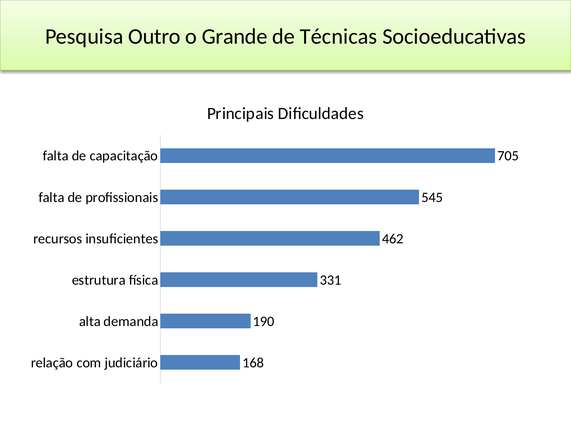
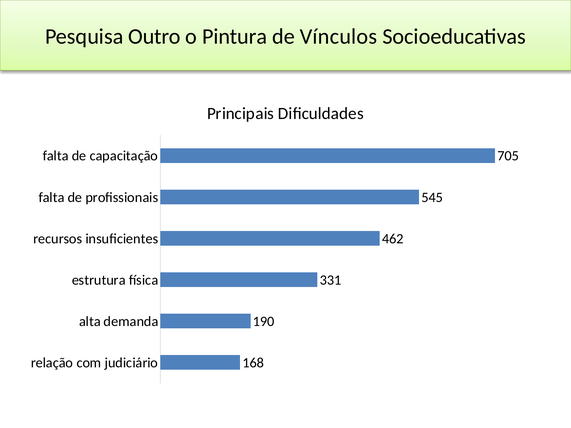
Grande: Grande -> Pintura
Técnicas: Técnicas -> Vínculos
